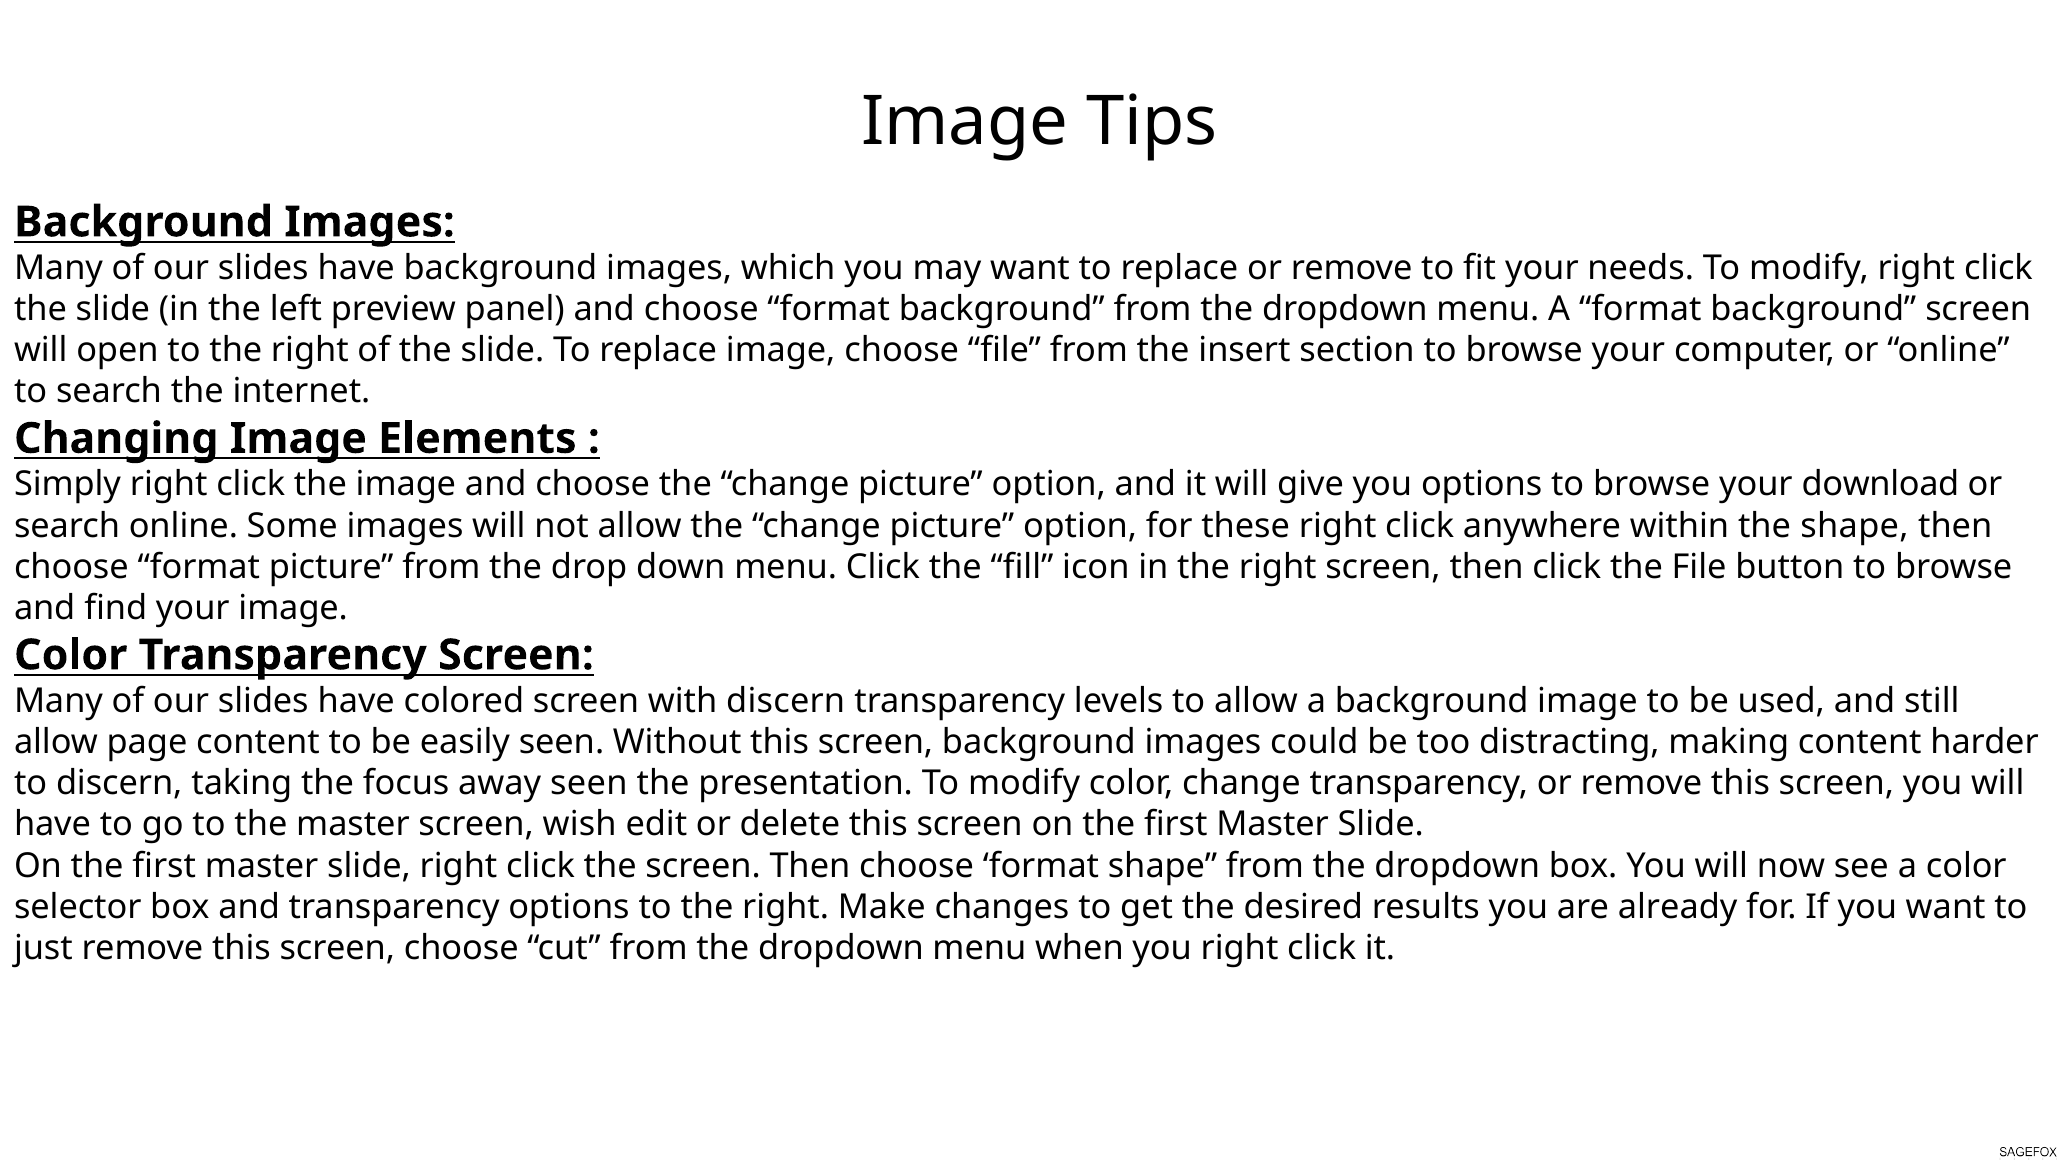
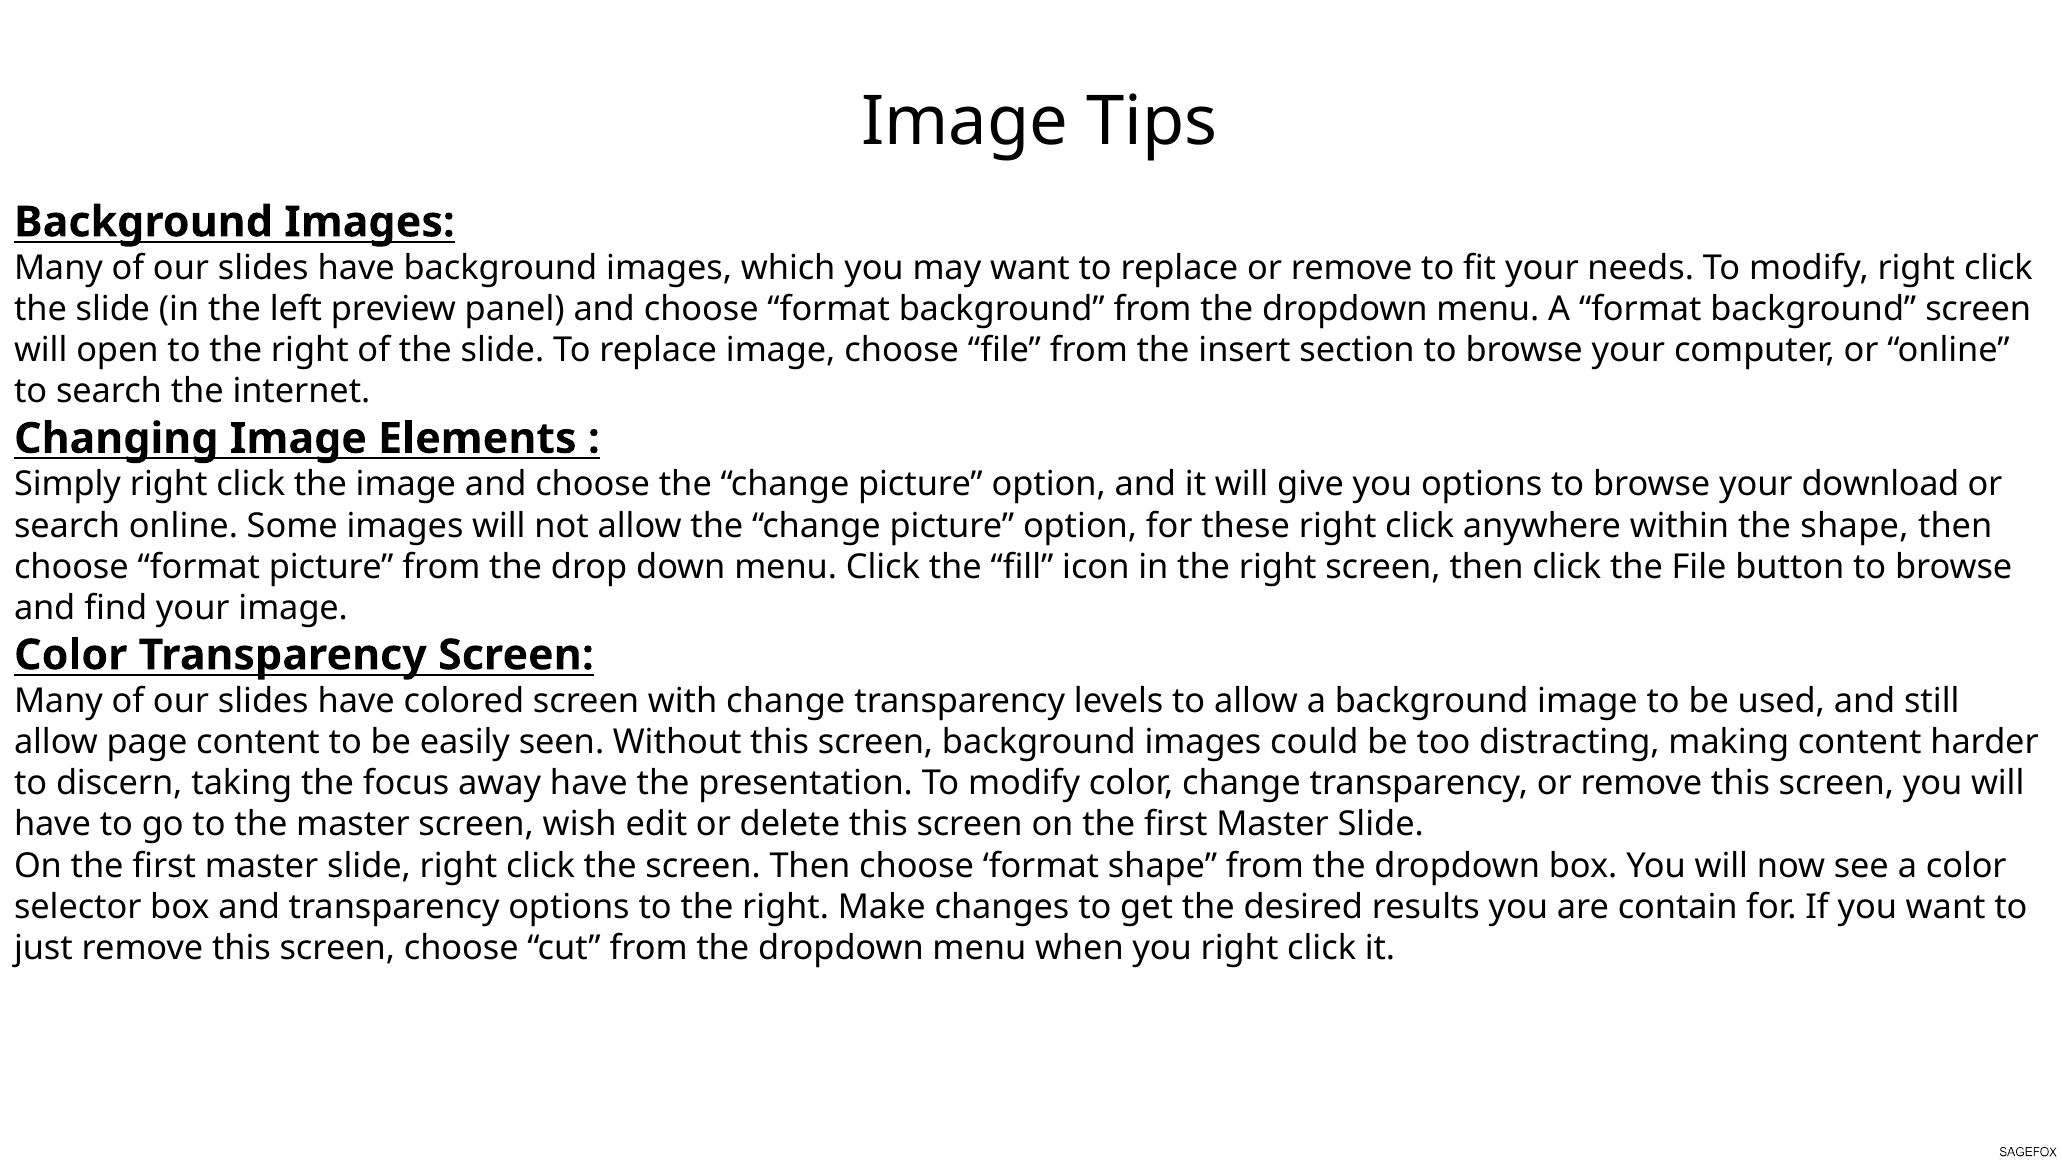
with discern: discern -> change
away seen: seen -> have
already: already -> contain
